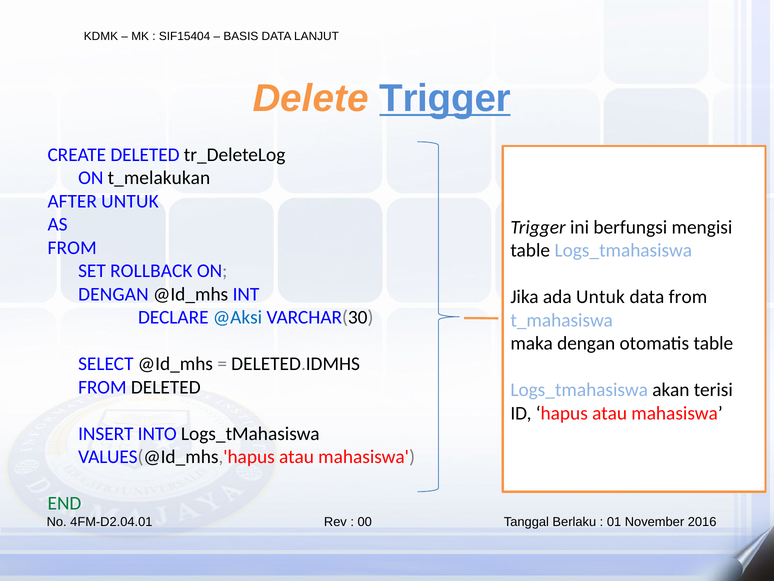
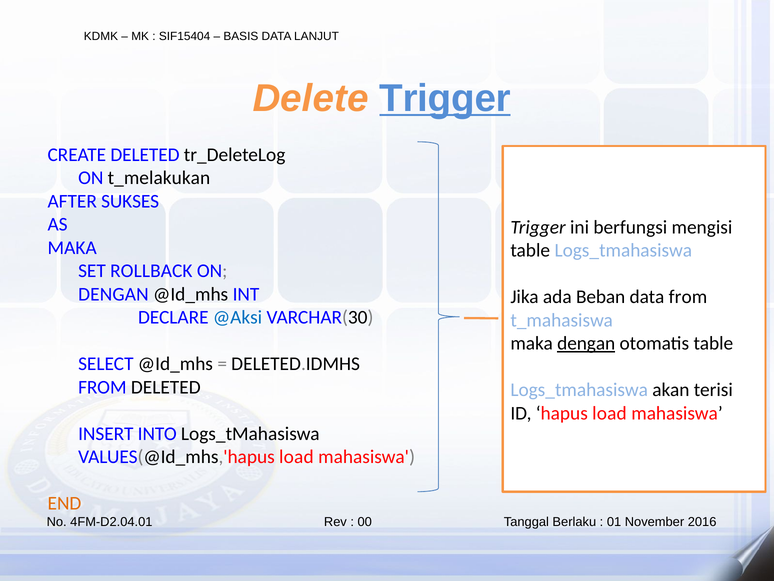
AFTER UNTUK: UNTUK -> SUKSES
FROM at (72, 248): FROM -> MAKA
ada Untuk: Untuk -> Beban
dengan at (586, 343) underline: none -> present
hapus atau: atau -> load
VALUES(@Id_mhs,'hapus atau: atau -> load
END colour: green -> orange
